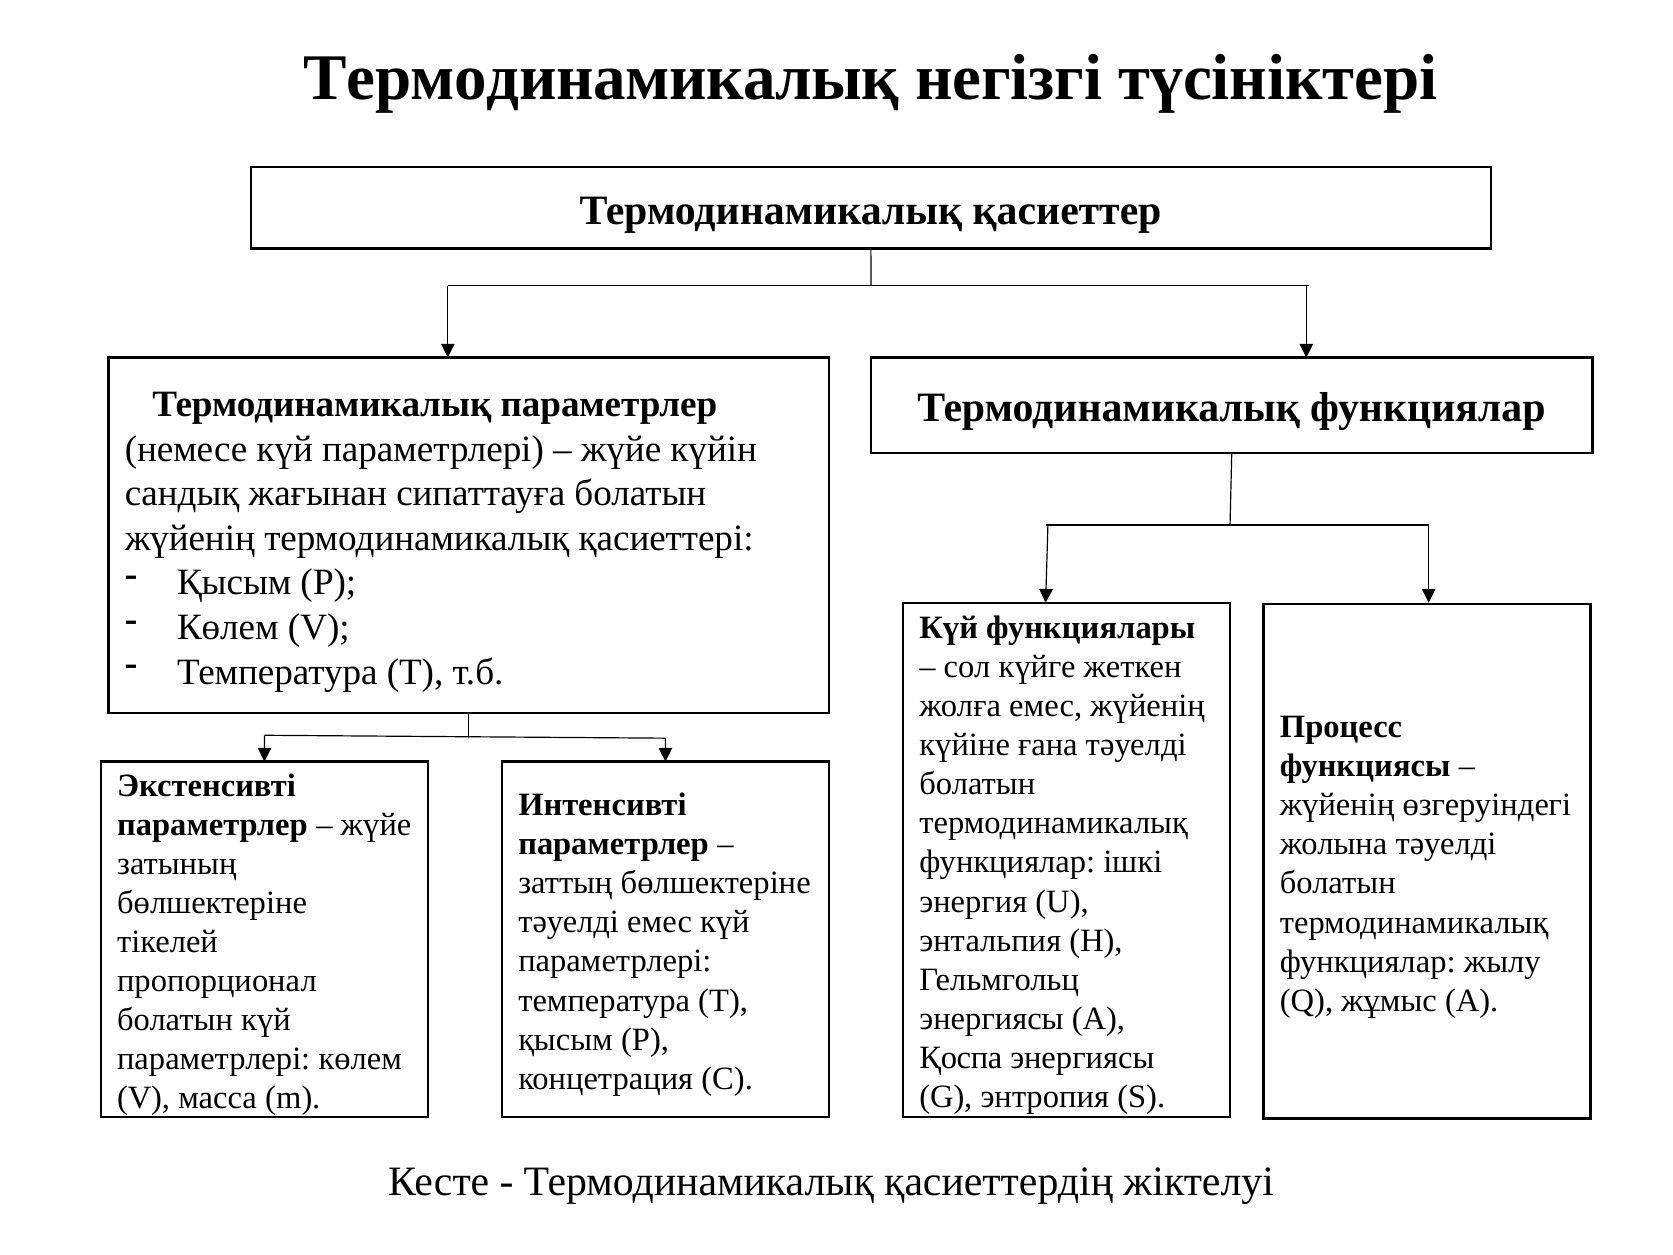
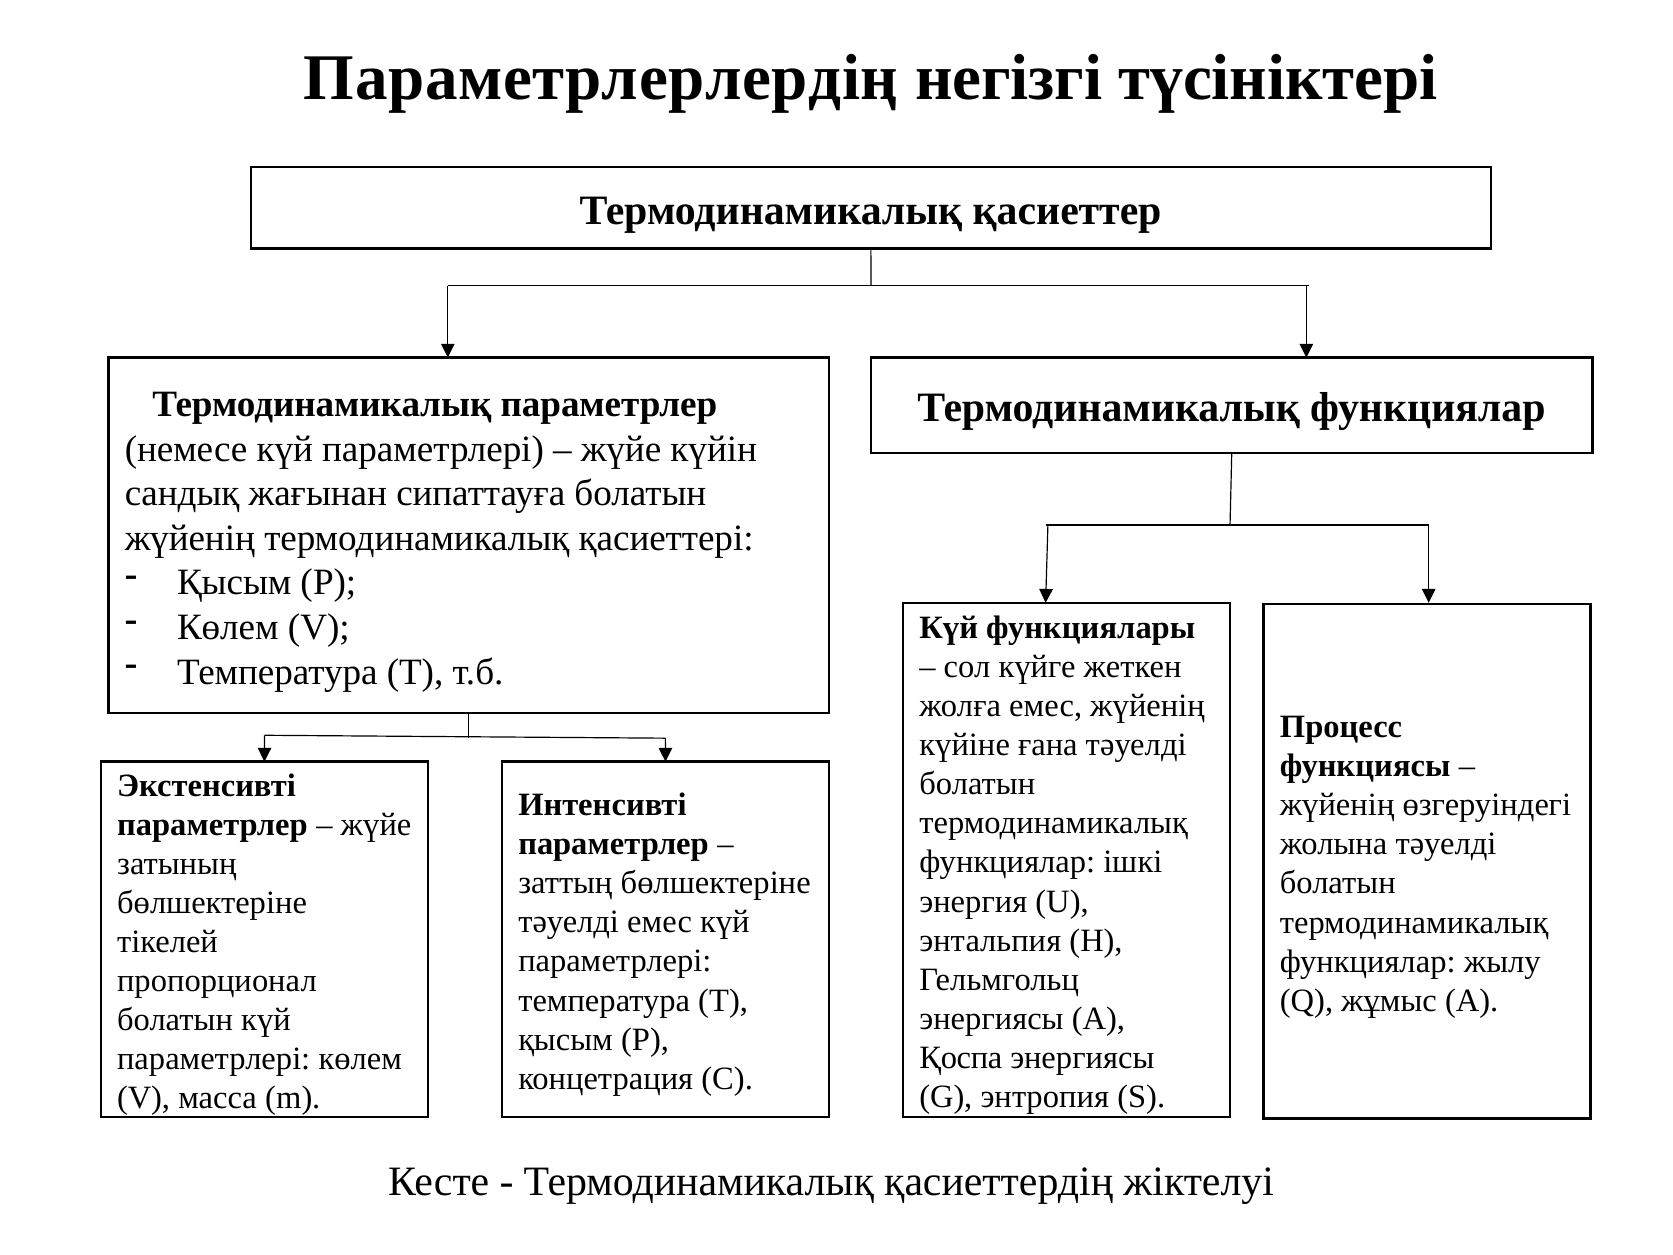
Термодинамикалық at (602, 78): Термодинамикалық -> Параметрлерлердің
